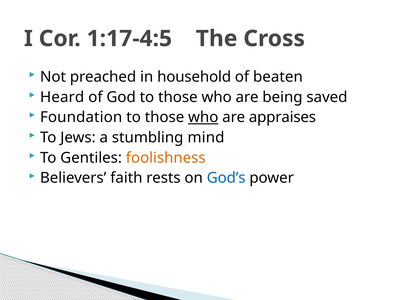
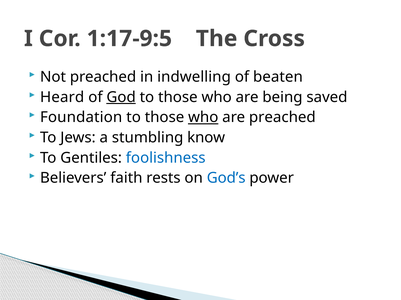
1:17-4:5: 1:17-4:5 -> 1:17-9:5
household: household -> indwelling
God underline: none -> present
are appraises: appraises -> preached
mind: mind -> know
foolishness colour: orange -> blue
